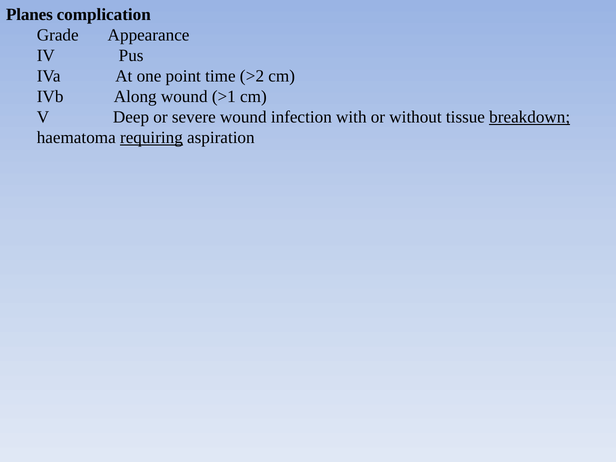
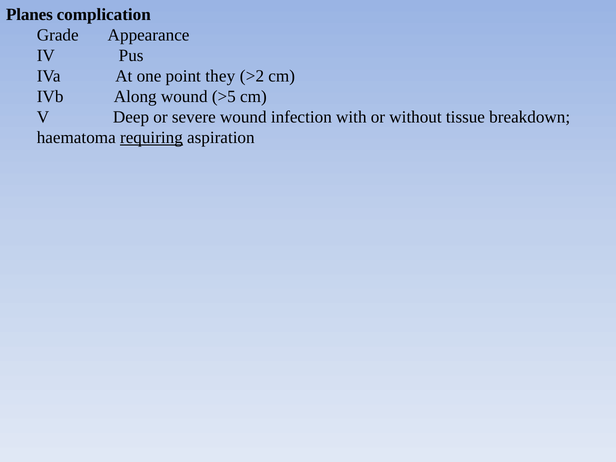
time: time -> they
>1: >1 -> >5
breakdown underline: present -> none
